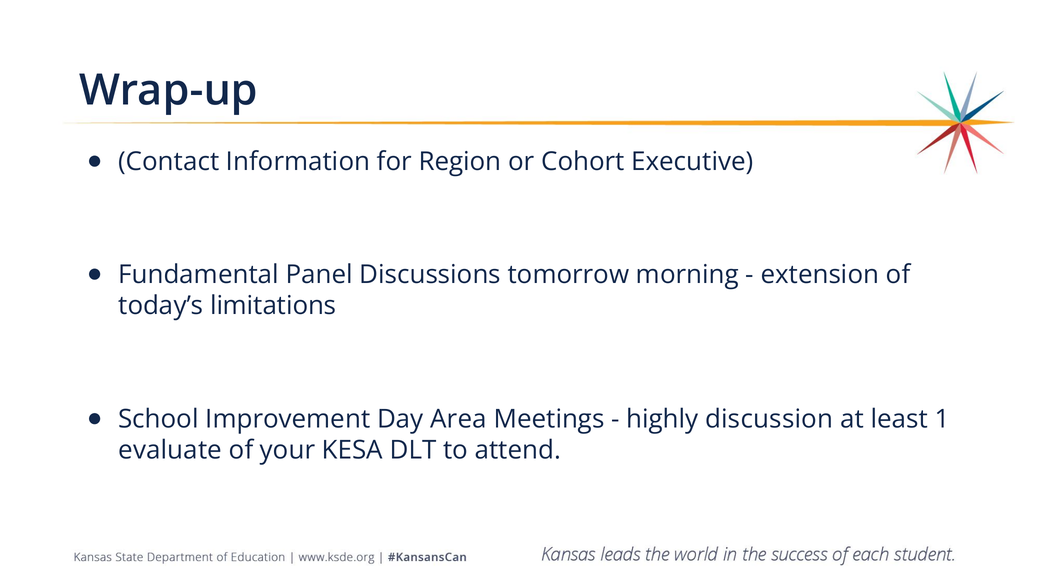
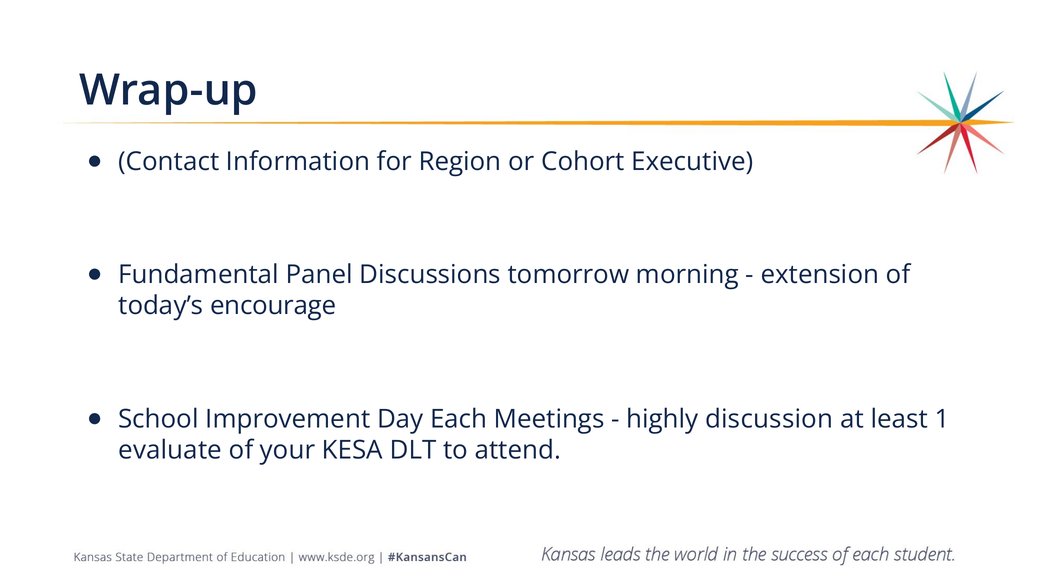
limitations: limitations -> encourage
Area: Area -> Each
